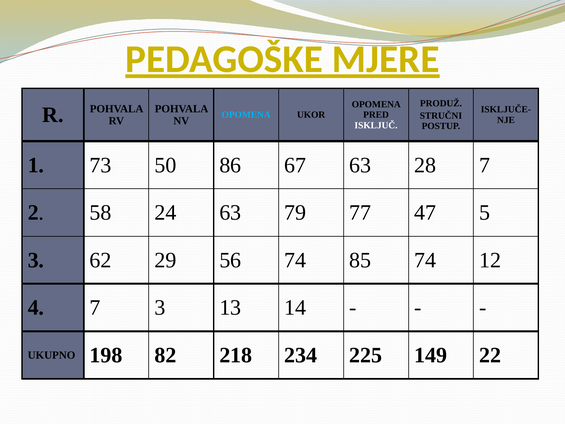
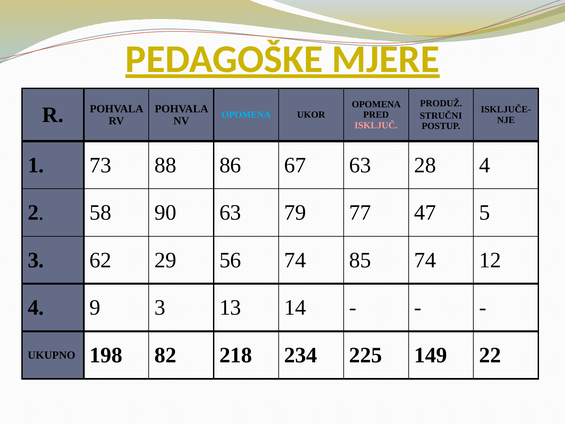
ISKLJUČ colour: white -> pink
50: 50 -> 88
28 7: 7 -> 4
24: 24 -> 90
4 7: 7 -> 9
